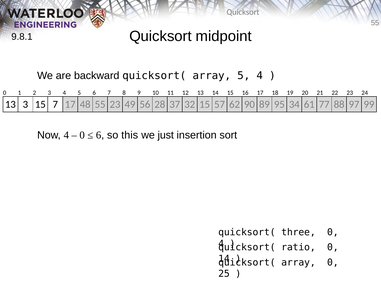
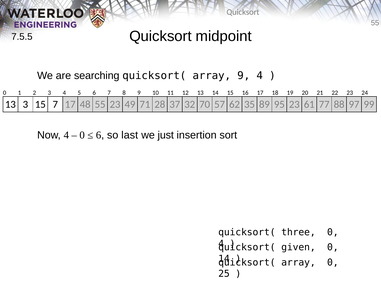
9.8.1: 9.8.1 -> 7.5.5
backward: backward -> searching
array 5: 5 -> 9
56: 56 -> 71
32 15: 15 -> 70
90: 90 -> 35
95 34: 34 -> 23
this: this -> last
ratio: ratio -> given
